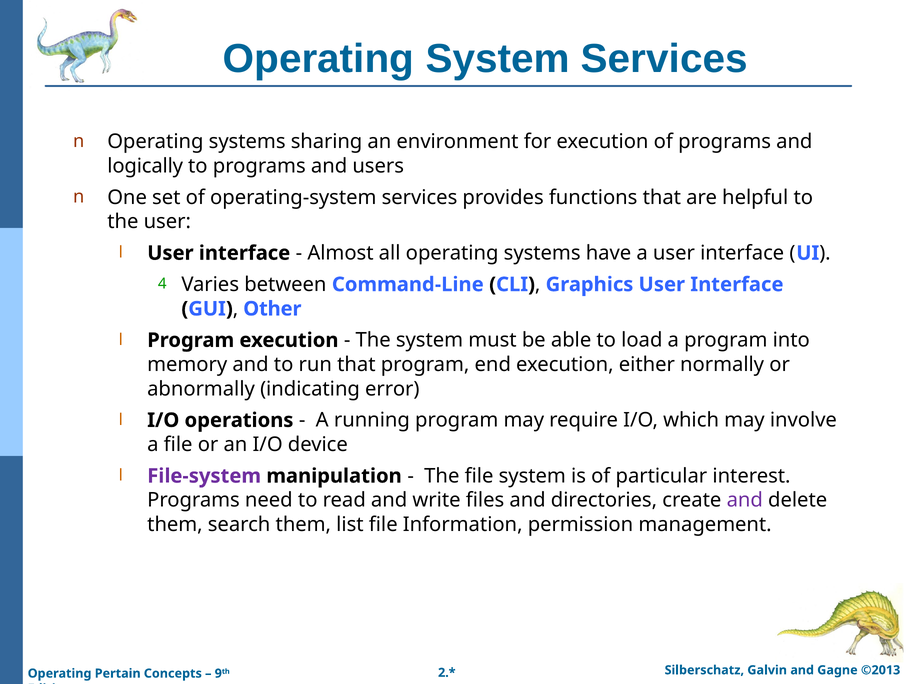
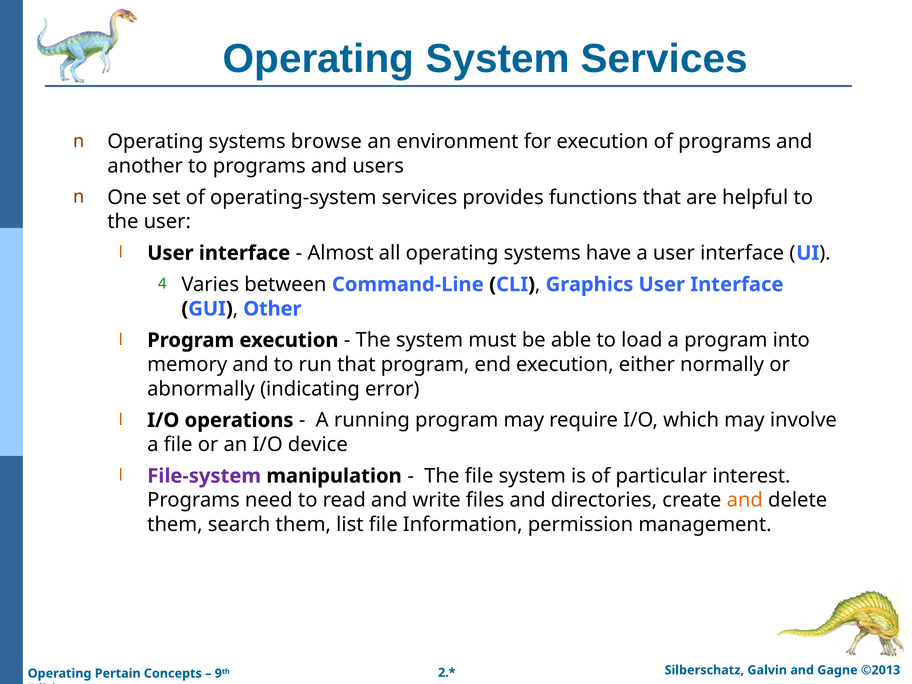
sharing: sharing -> browse
logically: logically -> another
and at (745, 500) colour: purple -> orange
